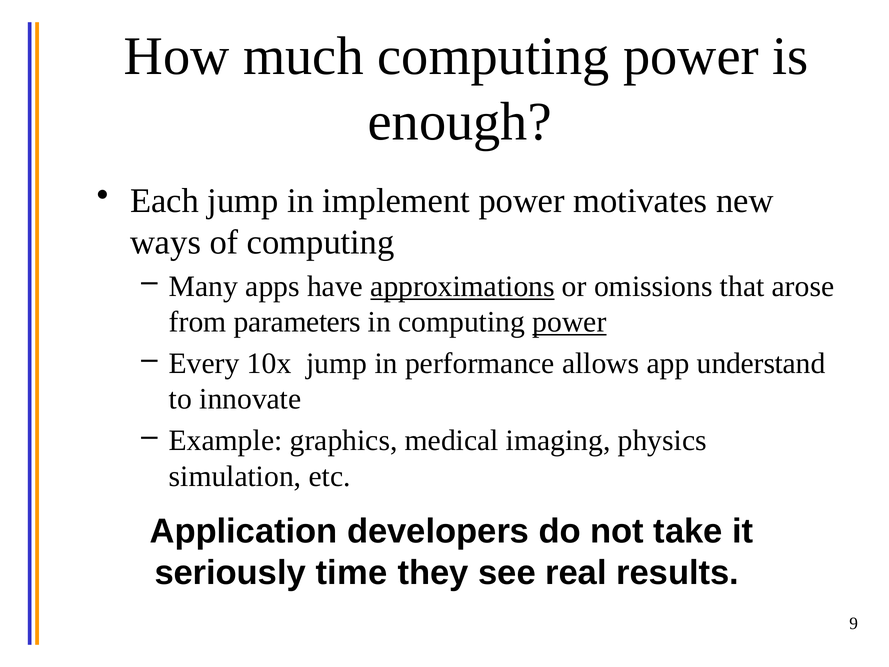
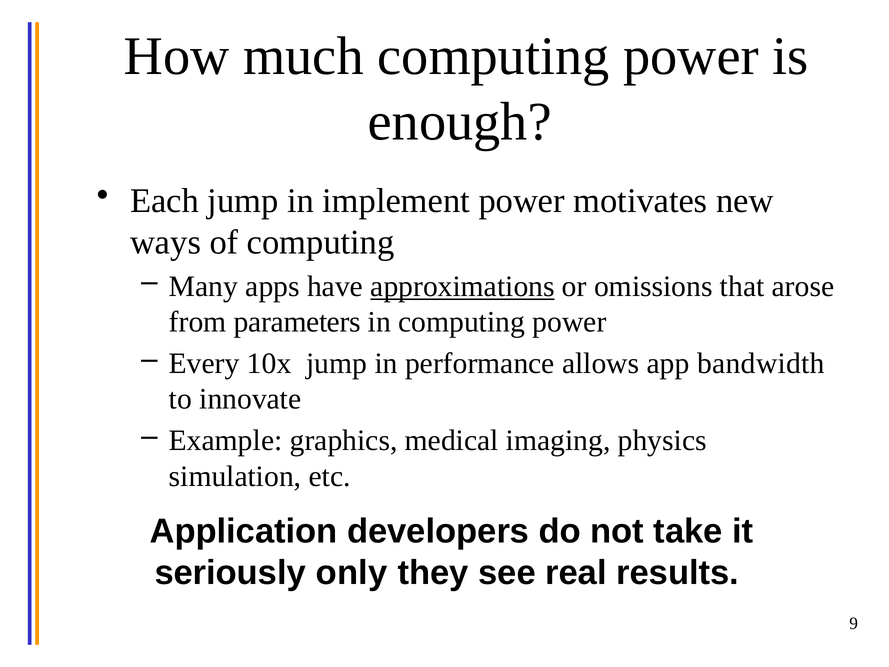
power at (569, 322) underline: present -> none
understand: understand -> bandwidth
time: time -> only
